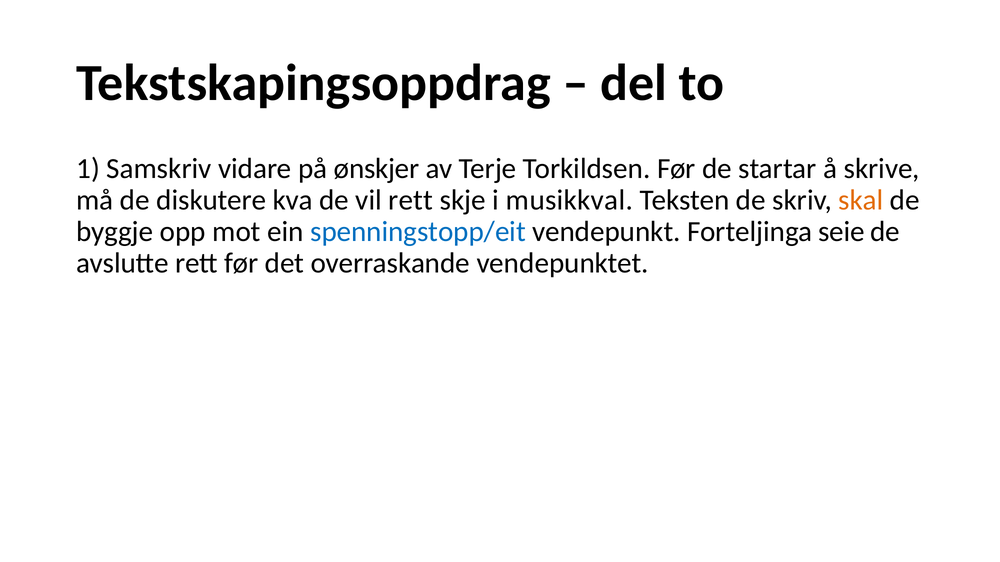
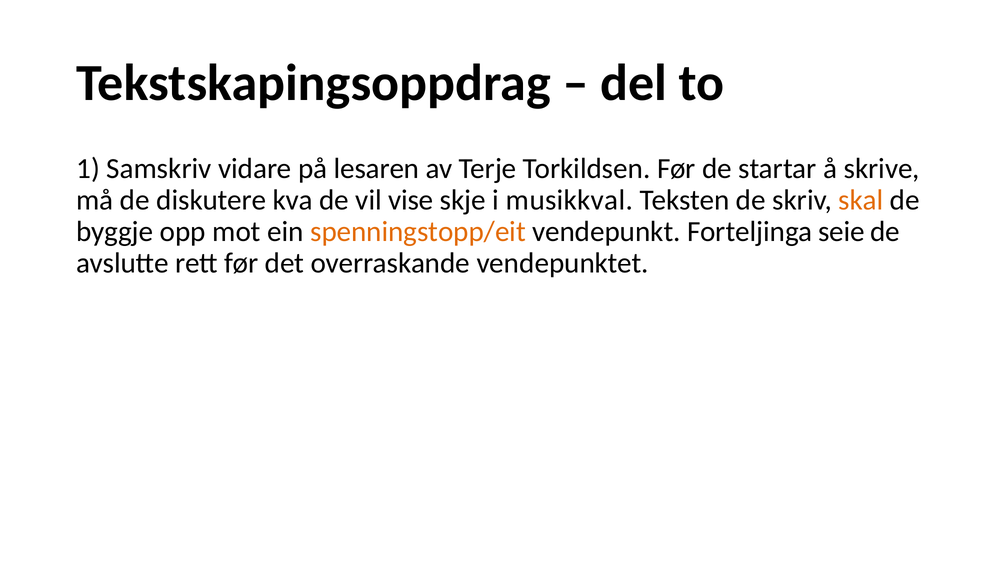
ønskjer: ønskjer -> lesaren
vil rett: rett -> vise
spenningstopp/eit colour: blue -> orange
